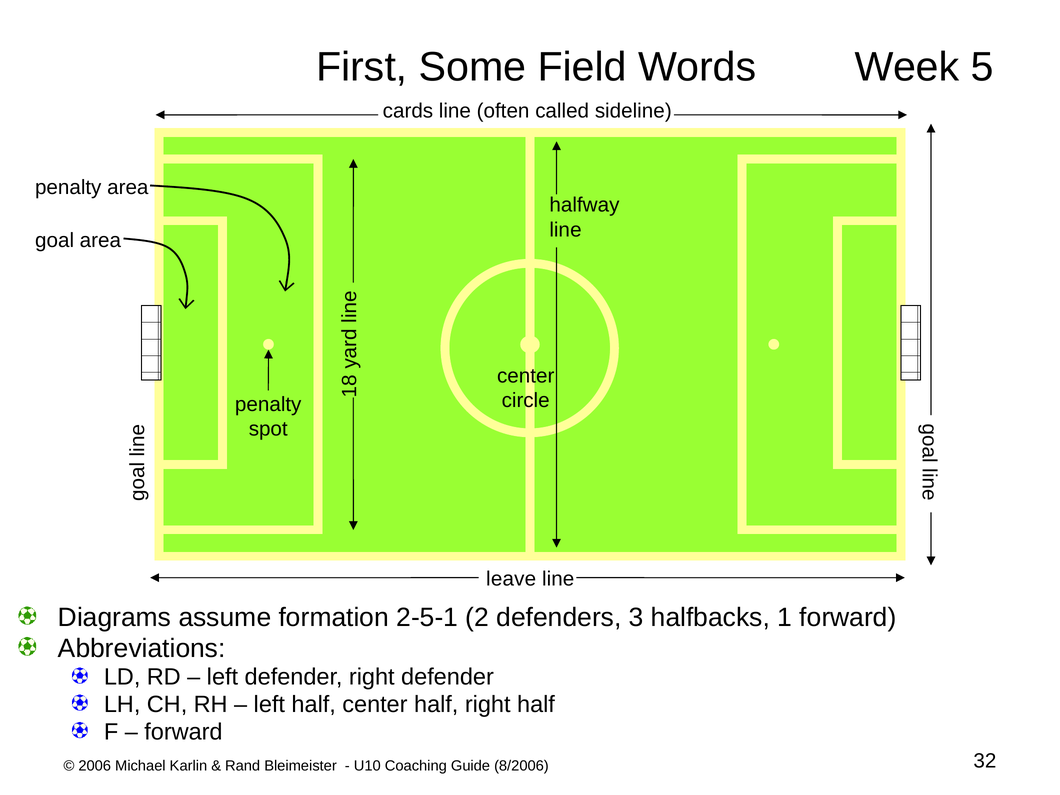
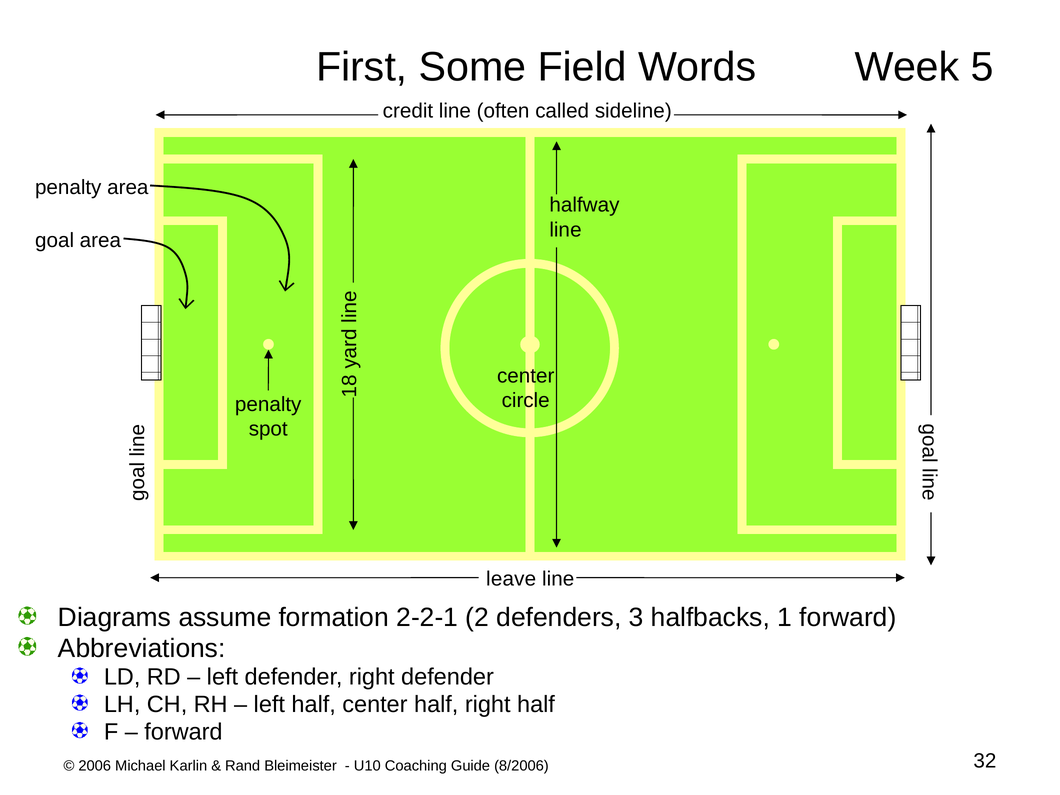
cards: cards -> credit
2-5-1: 2-5-1 -> 2-2-1
